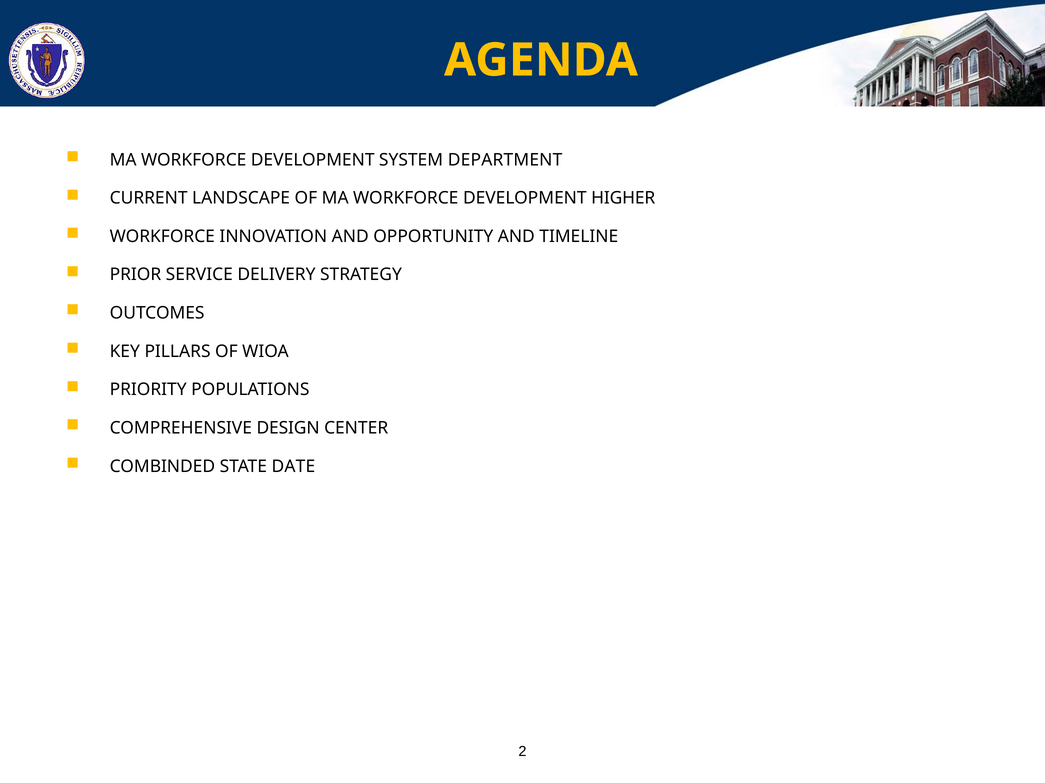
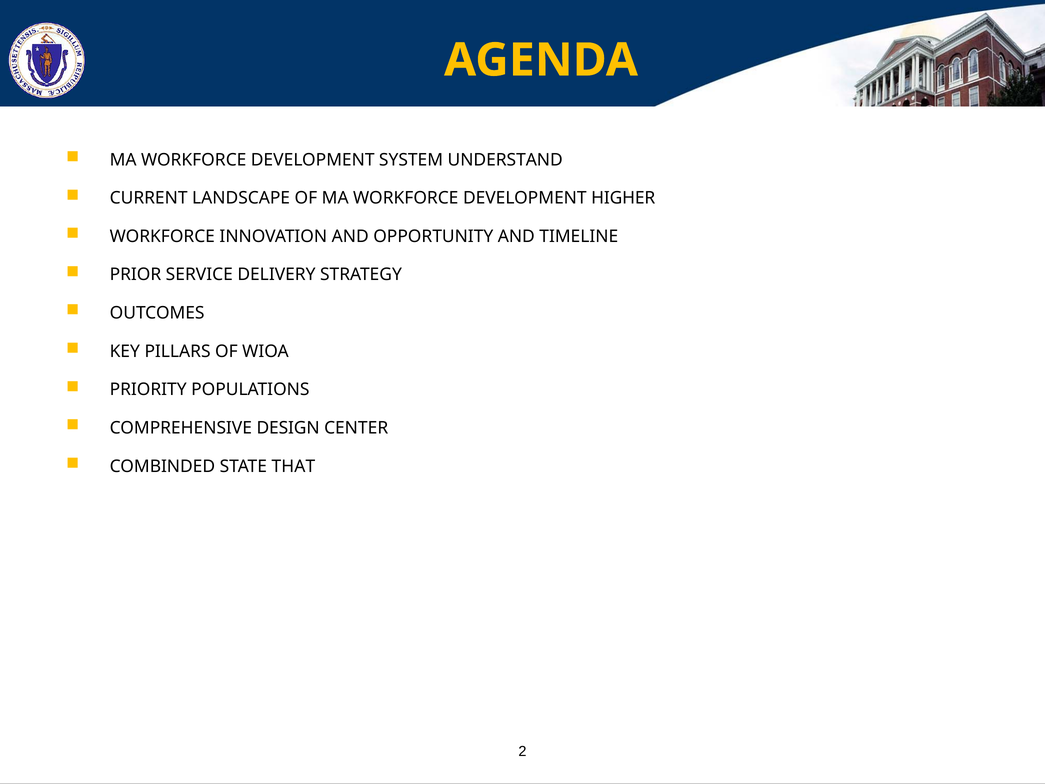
DEPARTMENT: DEPARTMENT -> UNDERSTAND
DATE: DATE -> THAT
